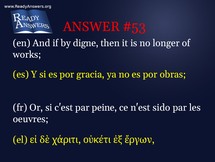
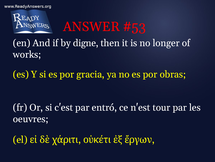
peine: peine -> entró
sido: sido -> tour
